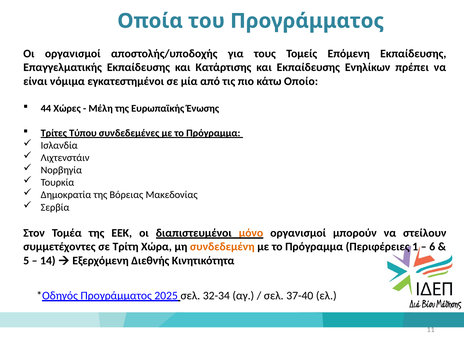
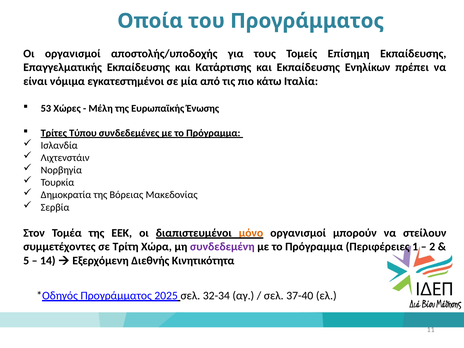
Επόμενη: Επόμενη -> Επίσημη
Οποίο: Οποίο -> Ιταλία
44: 44 -> 53
συνδεδεμένη colour: orange -> purple
6: 6 -> 2
